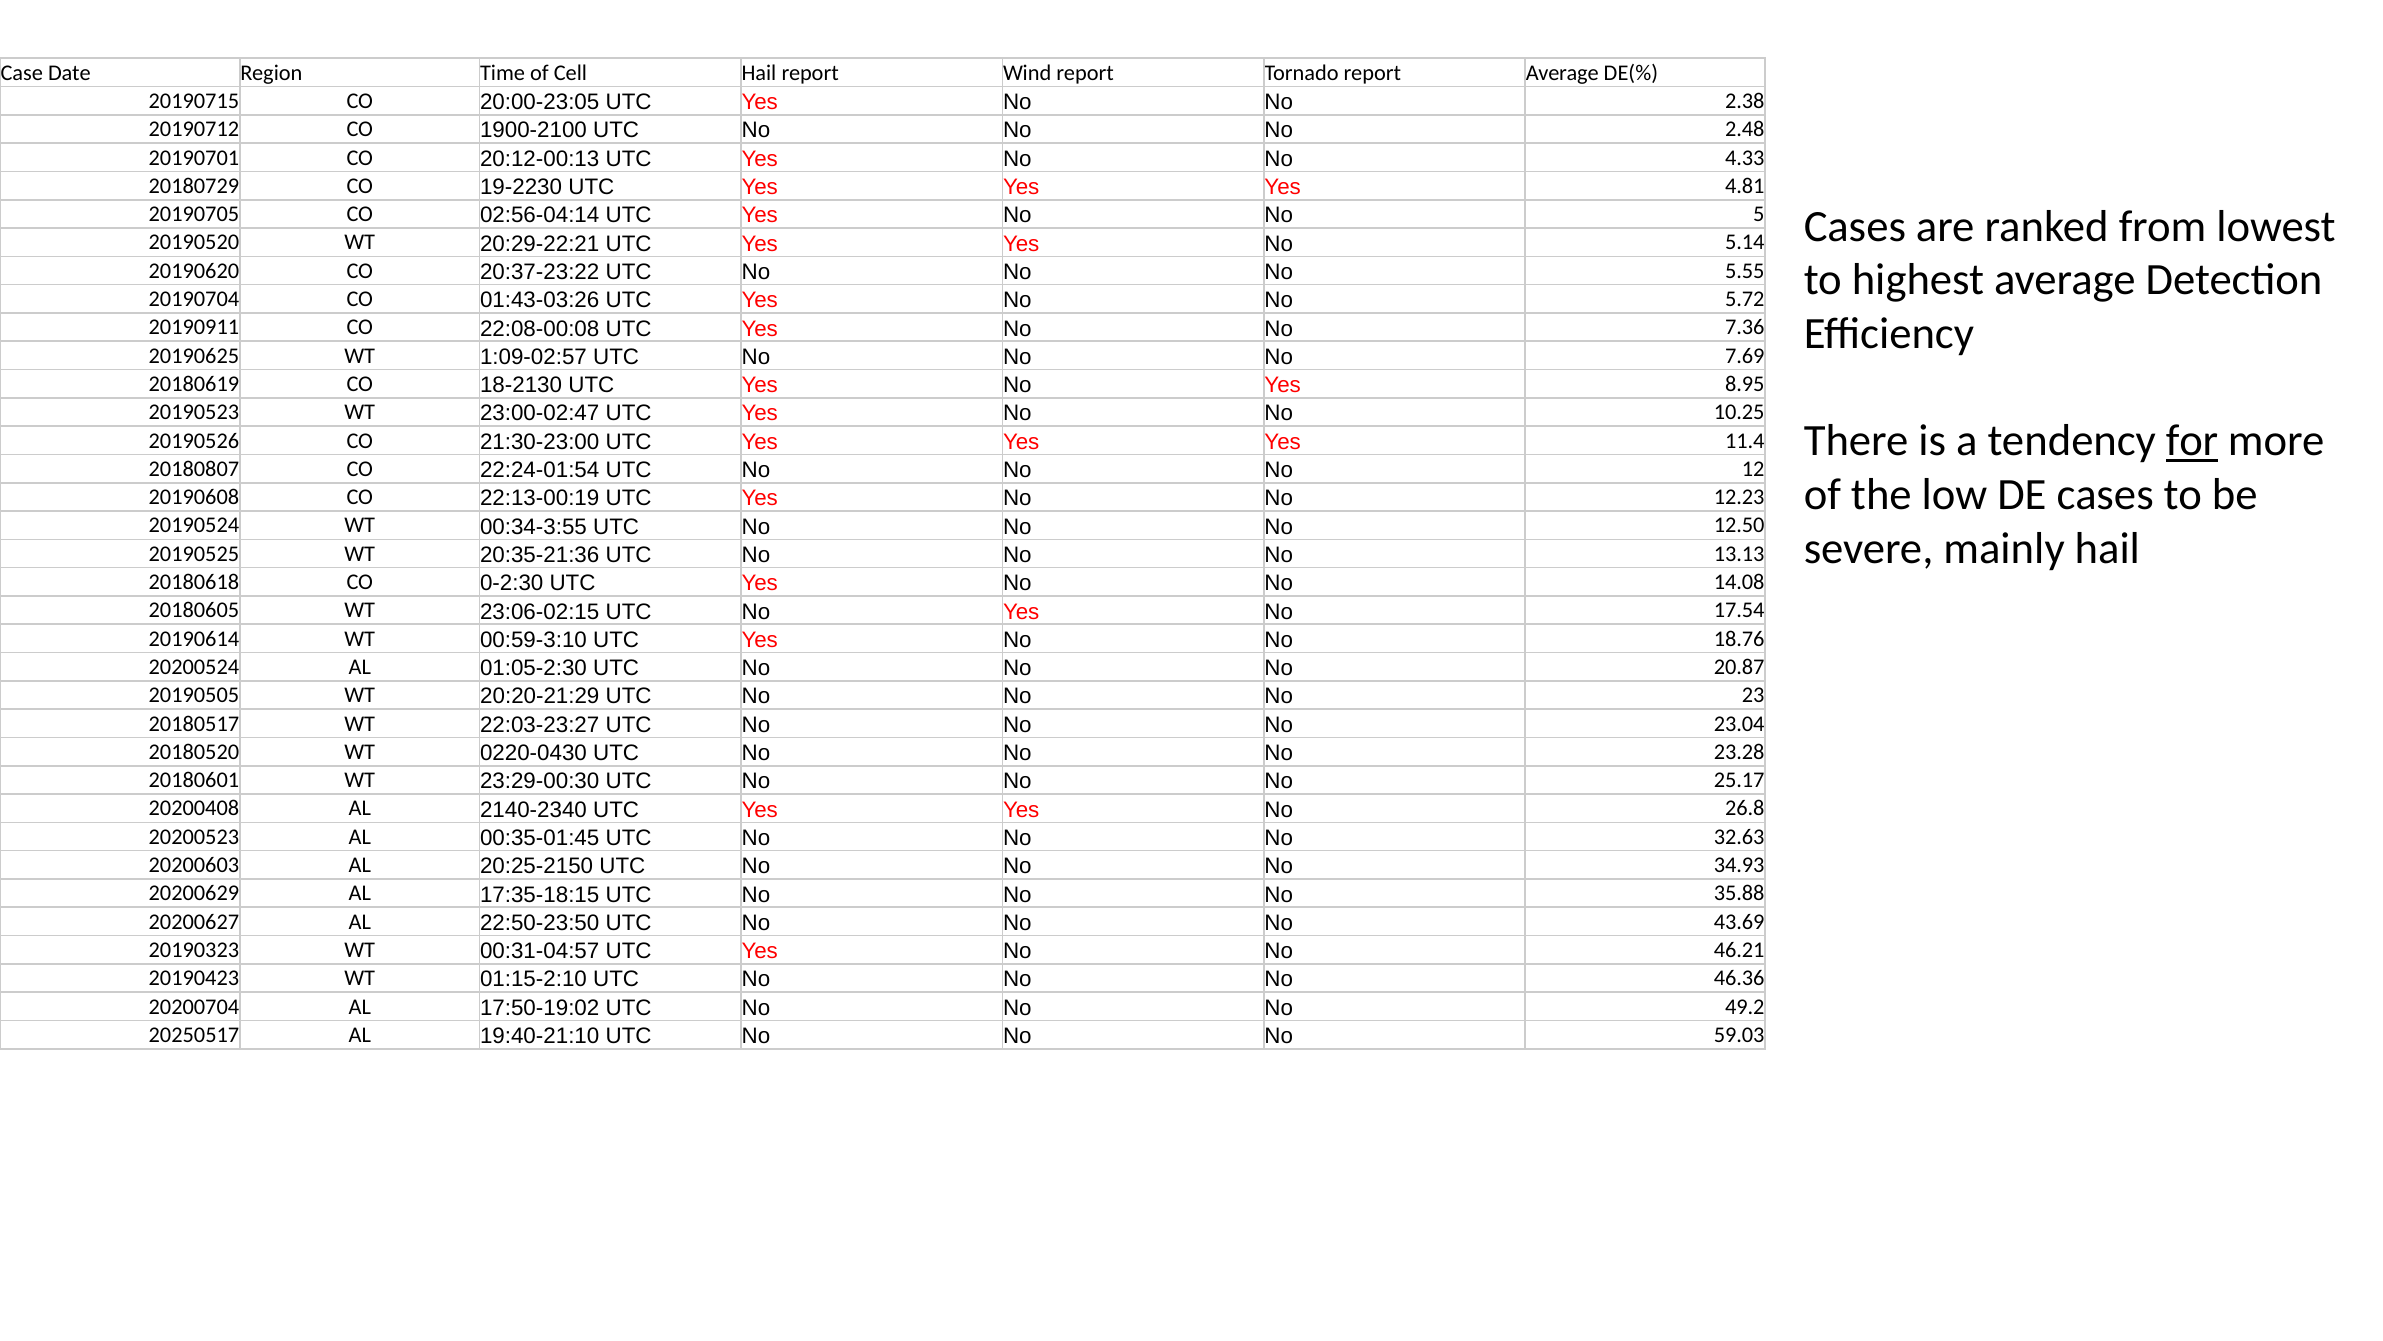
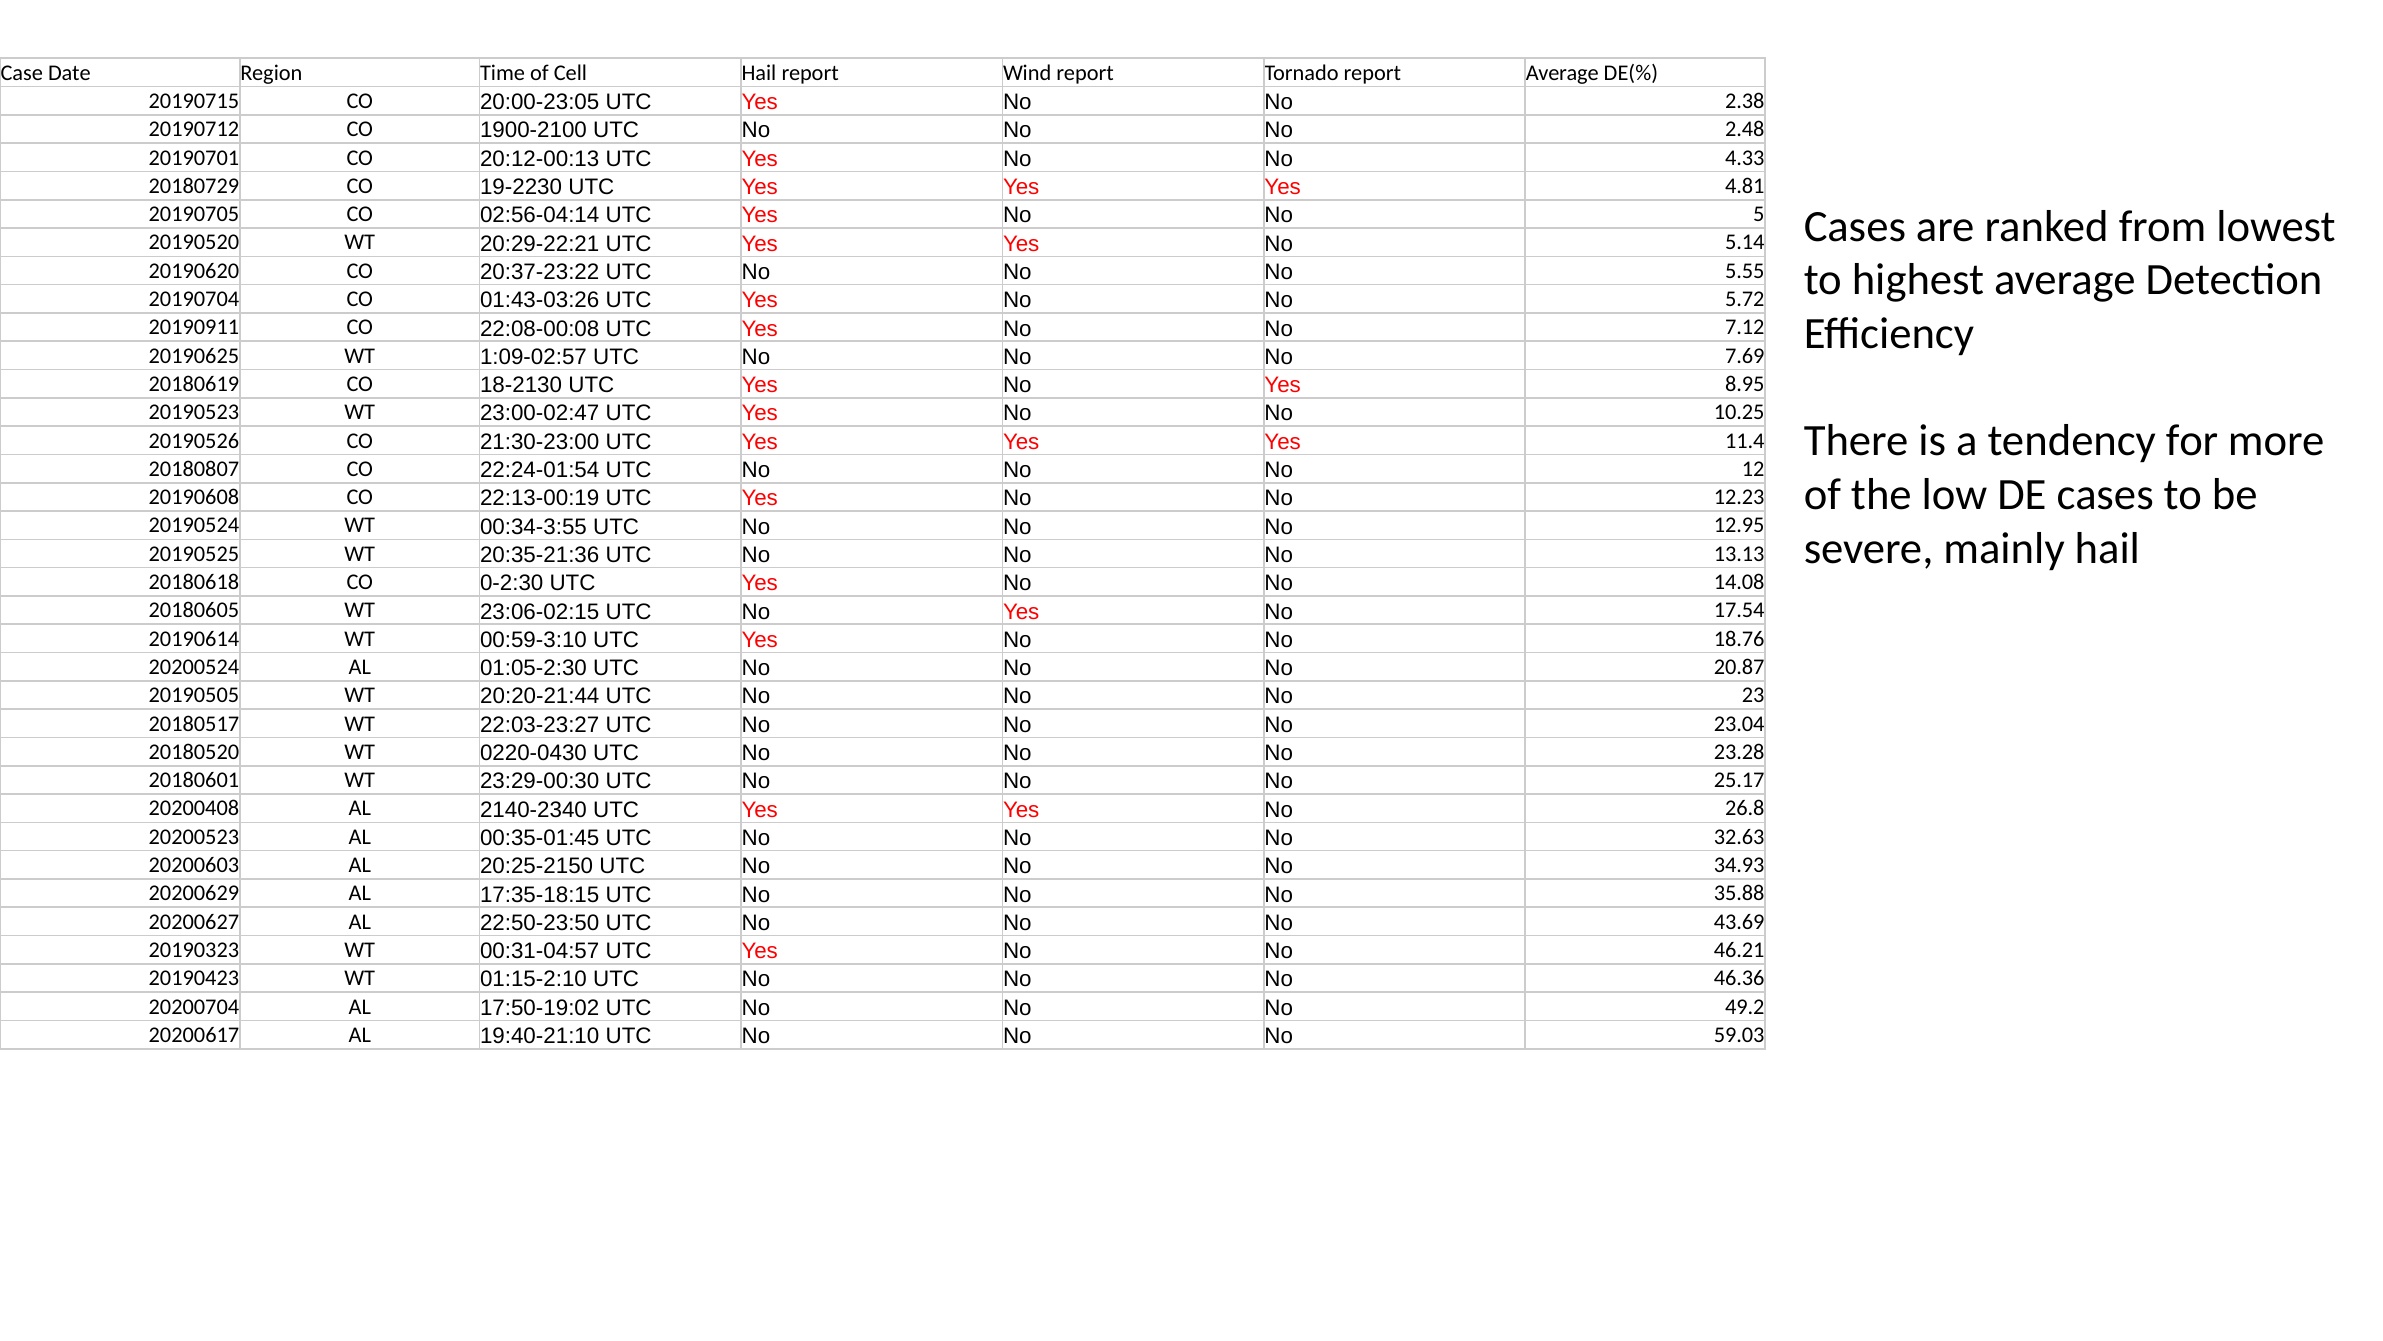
7.36: 7.36 -> 7.12
for underline: present -> none
12.50: 12.50 -> 12.95
20:20-21:29: 20:20-21:29 -> 20:20-21:44
20250517: 20250517 -> 20200617
